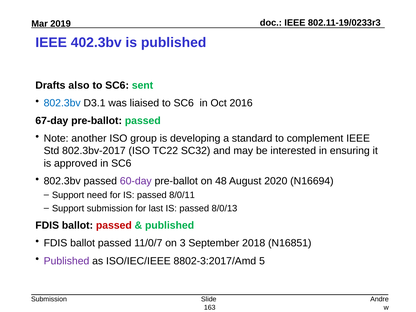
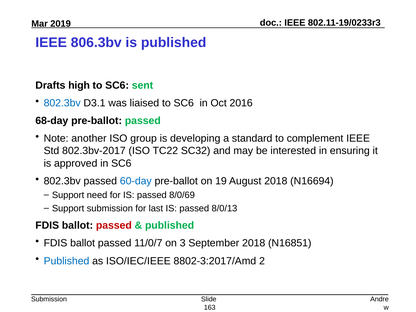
402.3bv: 402.3bv -> 806.3bv
also: also -> high
67-day: 67-day -> 68-day
60-day colour: purple -> blue
48: 48 -> 19
August 2020: 2020 -> 2018
8/0/11: 8/0/11 -> 8/0/69
Published at (67, 261) colour: purple -> blue
5: 5 -> 2
